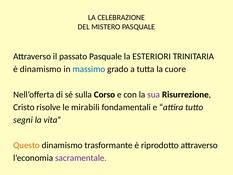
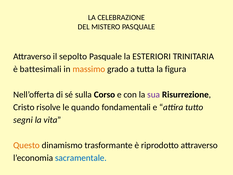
passato: passato -> sepolto
è dinamismo: dinamismo -> battesimali
massimo colour: blue -> orange
cuore: cuore -> figura
mirabili: mirabili -> quando
sacramentale colour: purple -> blue
